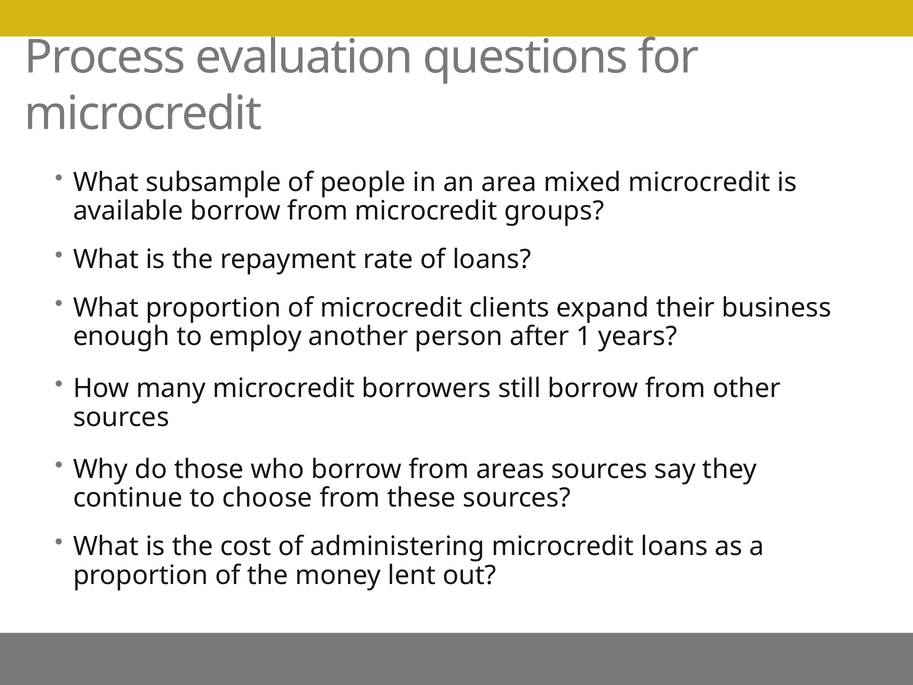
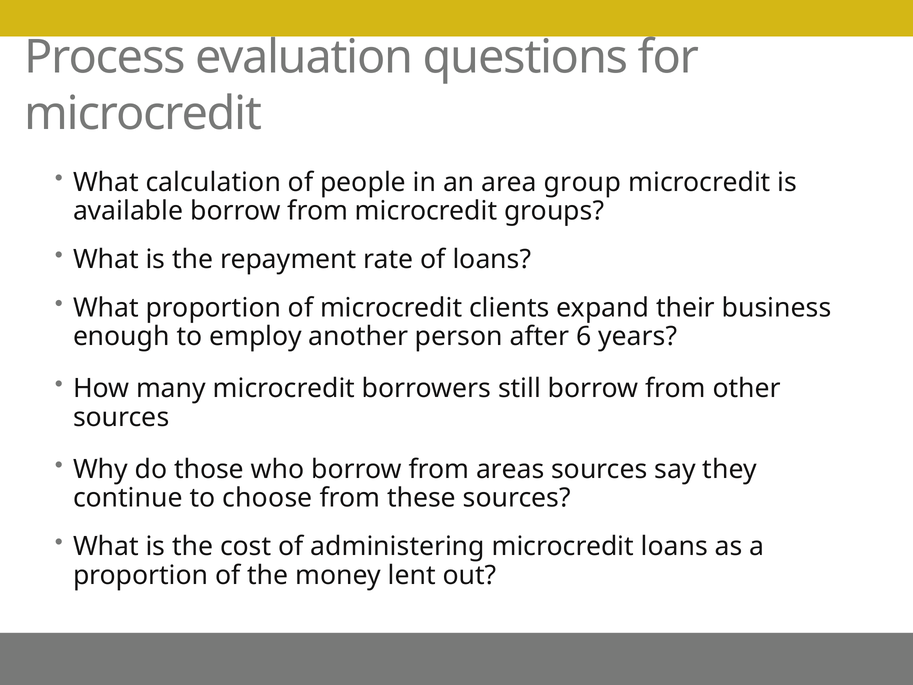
subsample: subsample -> calculation
mixed: mixed -> group
1: 1 -> 6
